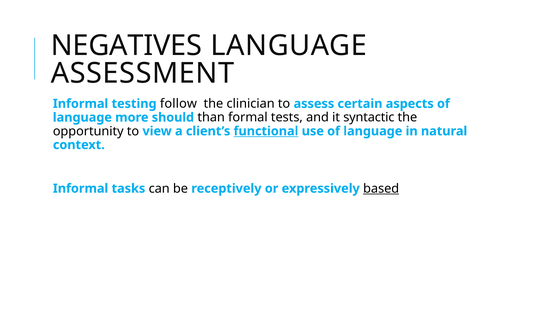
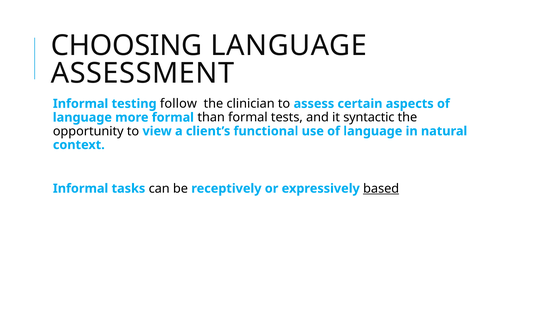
NEGATIVES: NEGATIVES -> CHOOSING
more should: should -> formal
functional underline: present -> none
